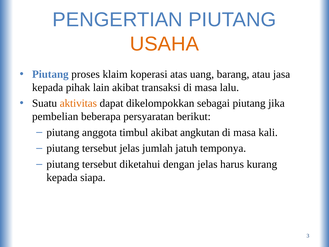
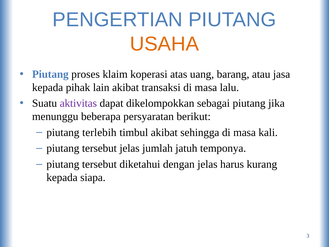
aktivitas colour: orange -> purple
pembelian: pembelian -> menunggu
anggota: anggota -> terlebih
angkutan: angkutan -> sehingga
